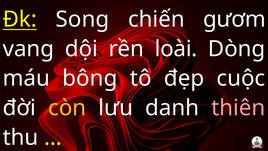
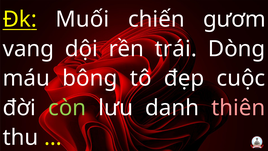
Song: Song -> Muối
loài: loài -> trái
còn colour: yellow -> light green
